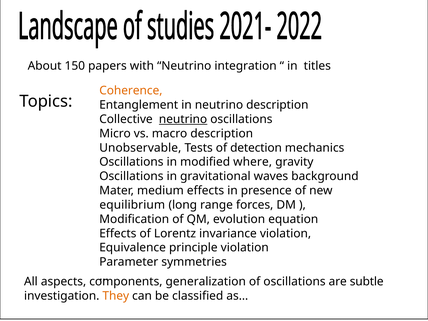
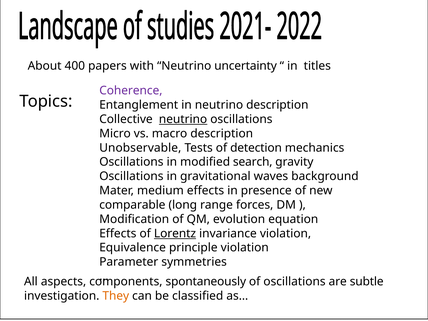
150: 150 -> 400
integration: integration -> uncertainty
Coherence colour: orange -> purple
where: where -> search
equilibrium: equilibrium -> comparable
Lorentz underline: none -> present
generalization: generalization -> spontaneously
